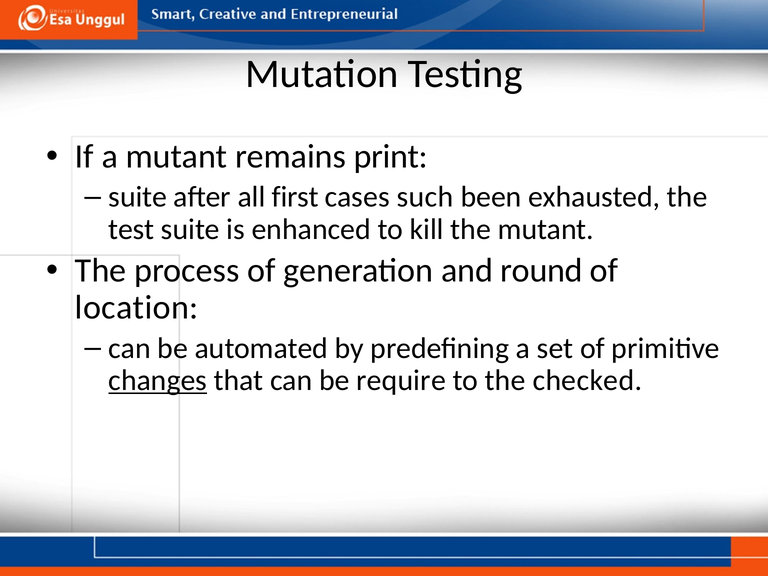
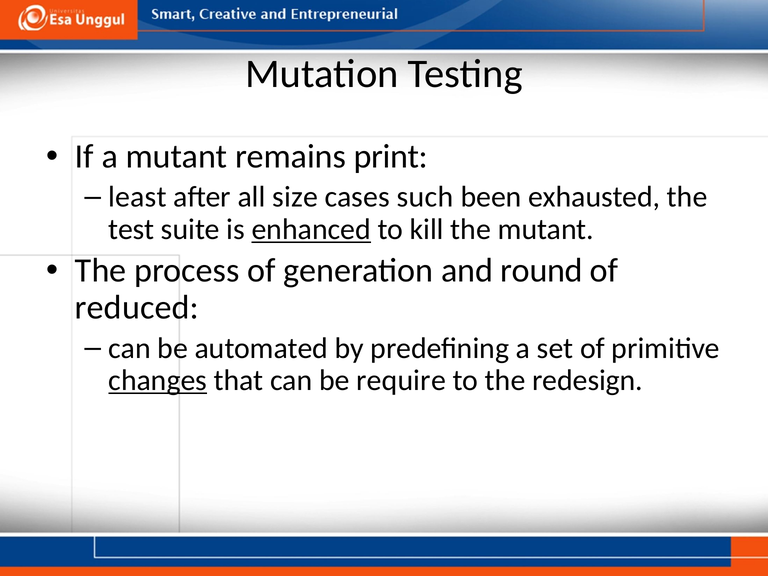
suite at (138, 197): suite -> least
first: first -> size
enhanced underline: none -> present
location: location -> reduced
checked: checked -> redesign
